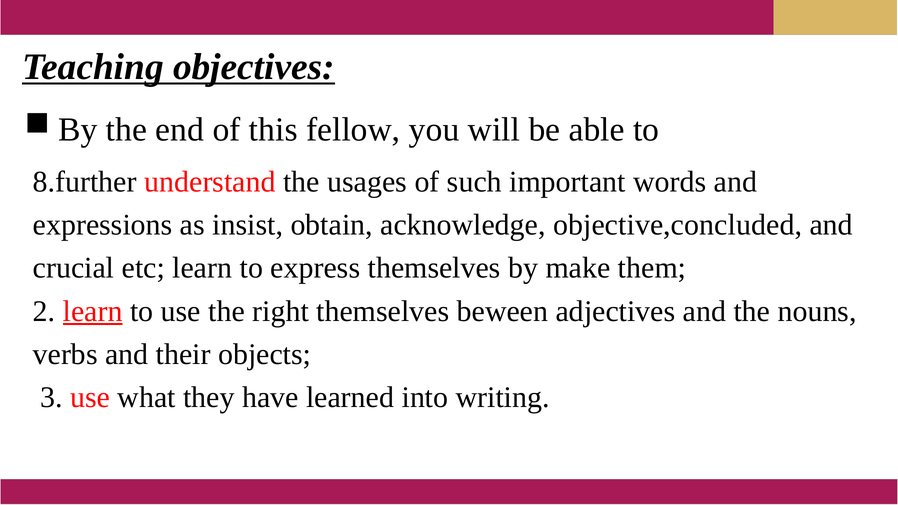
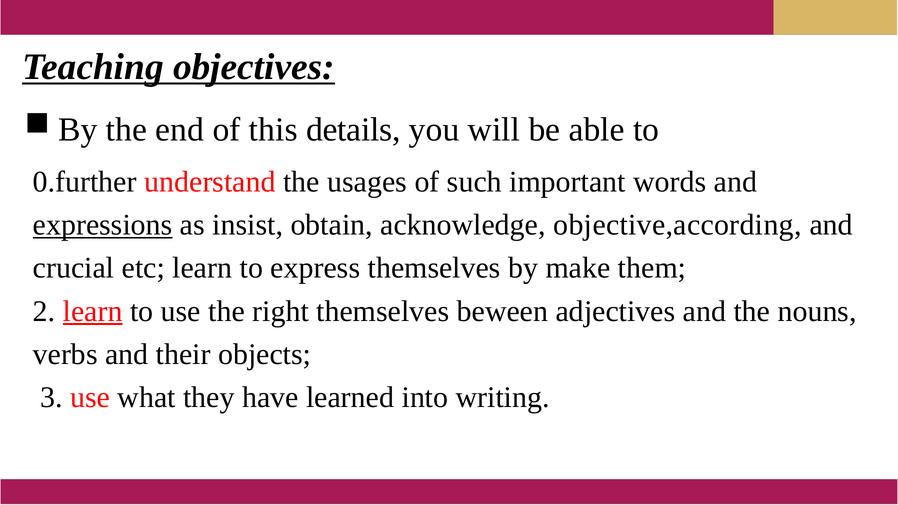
fellow: fellow -> details
8.further: 8.further -> 0.further
expressions underline: none -> present
objective,concluded: objective,concluded -> objective,according
